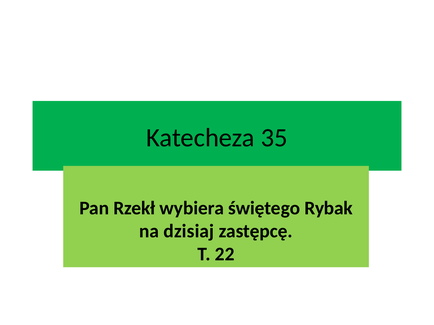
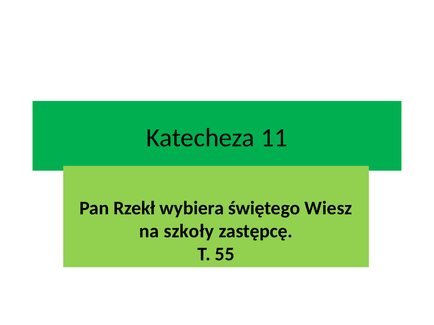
35: 35 -> 11
Rybak: Rybak -> Wiesz
dzisiaj: dzisiaj -> szkoły
22: 22 -> 55
